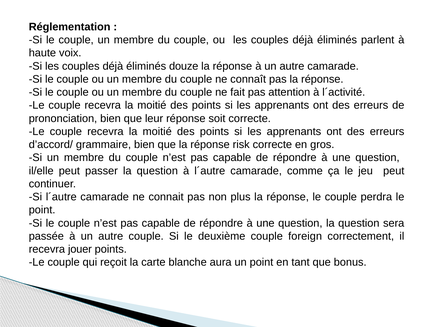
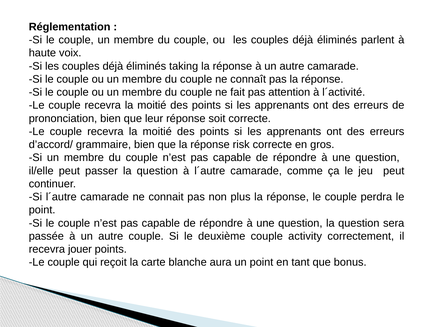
douze: douze -> taking
foreign: foreign -> activity
